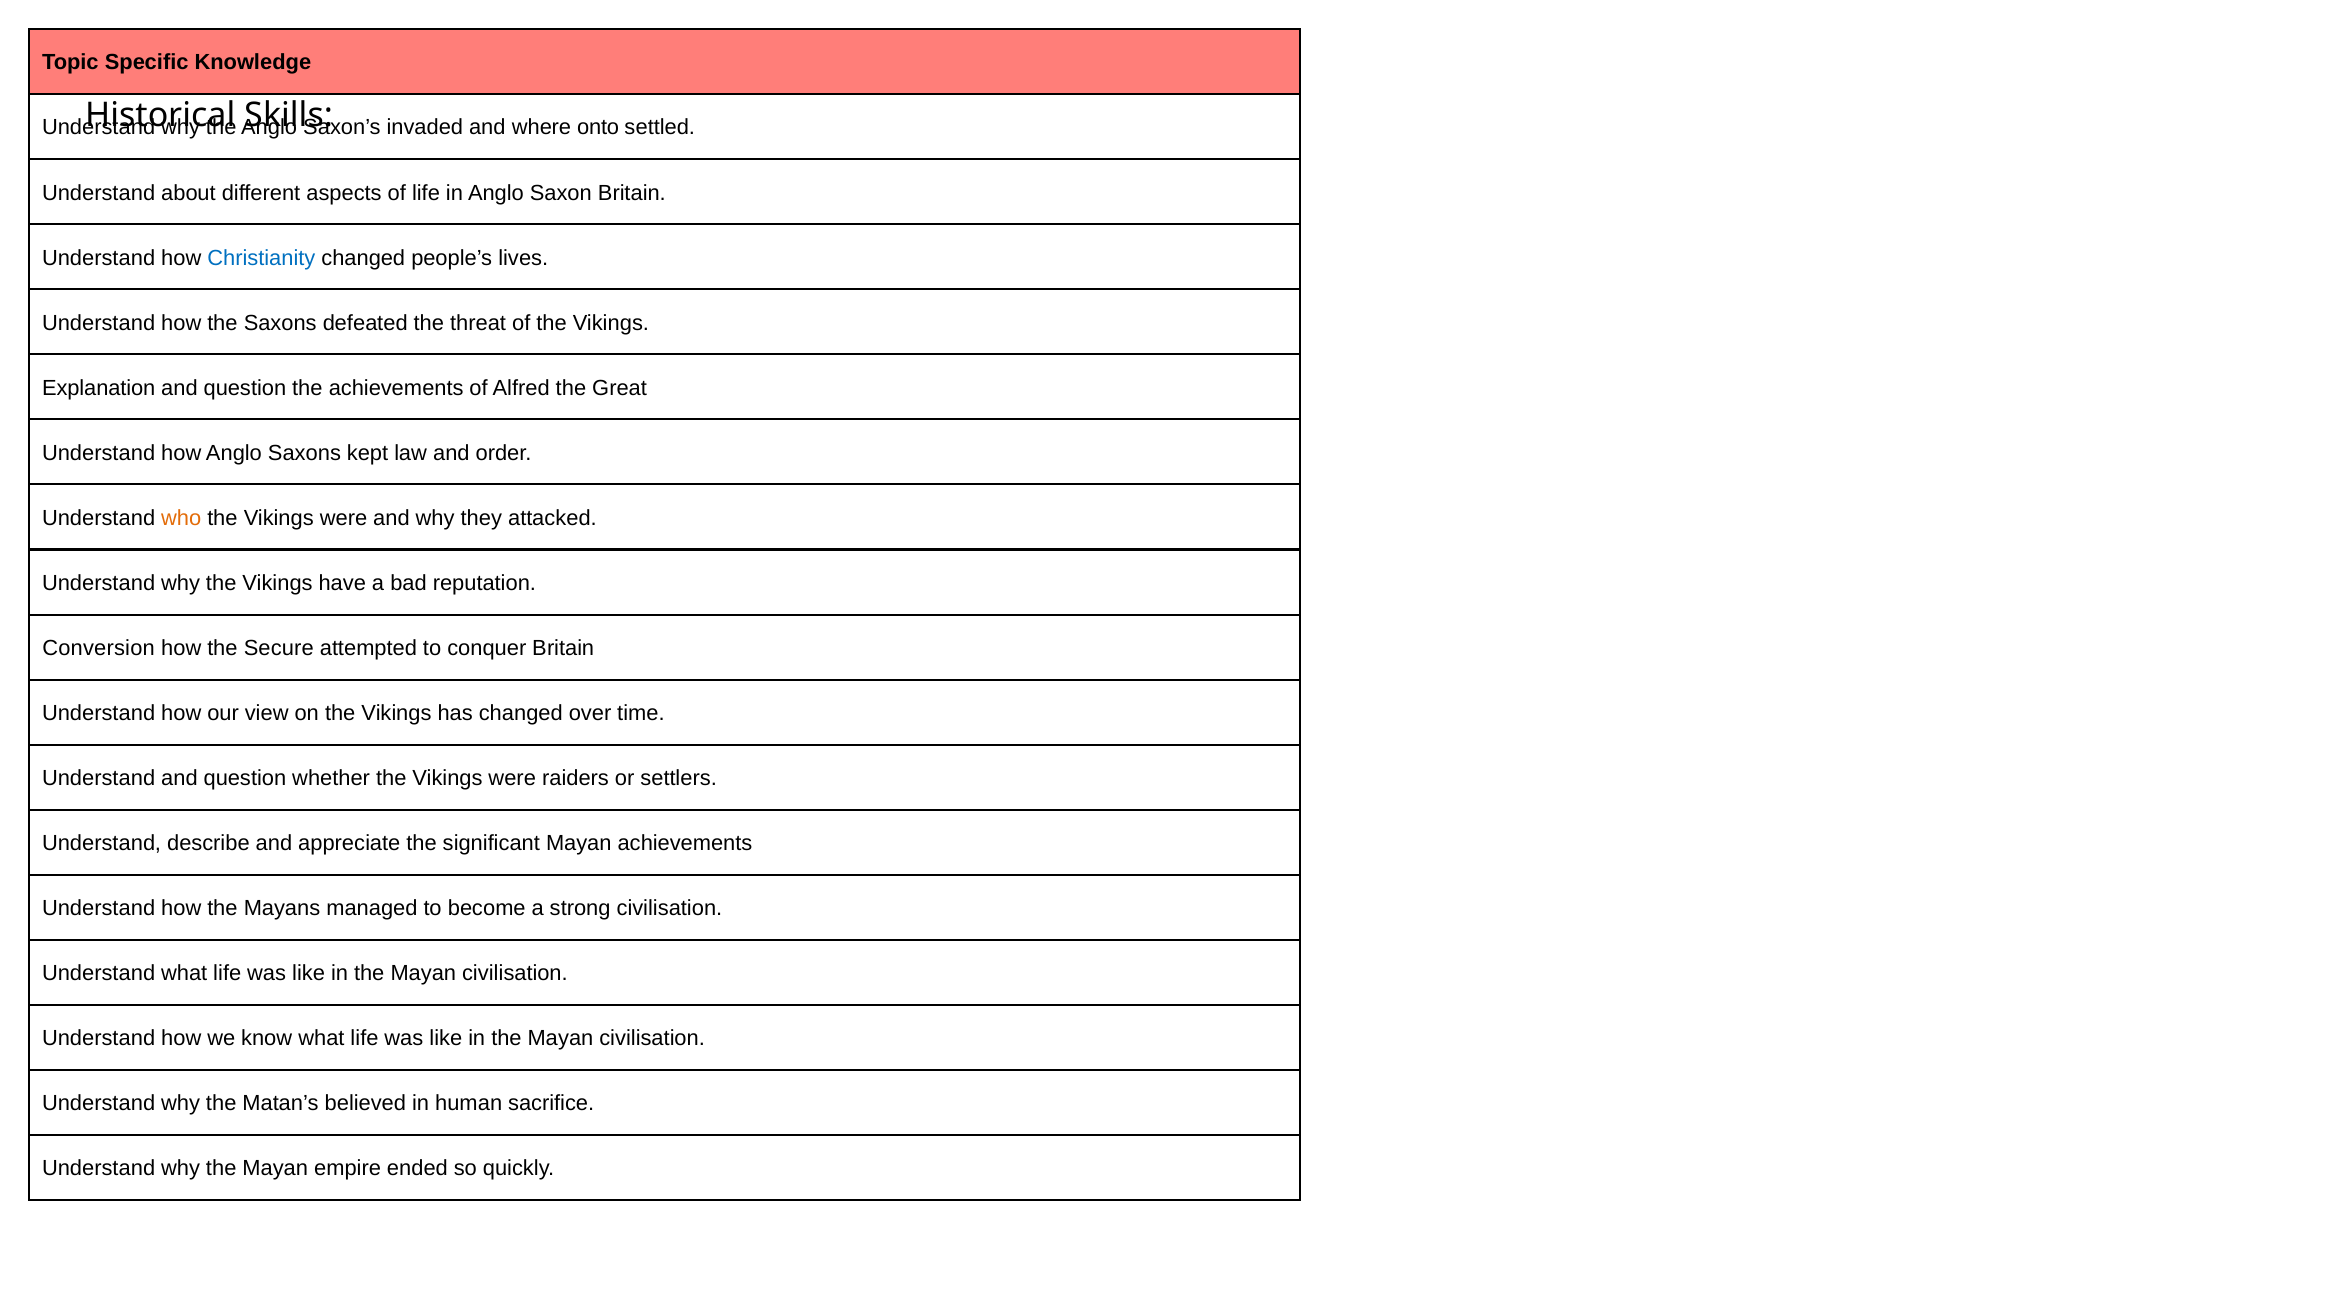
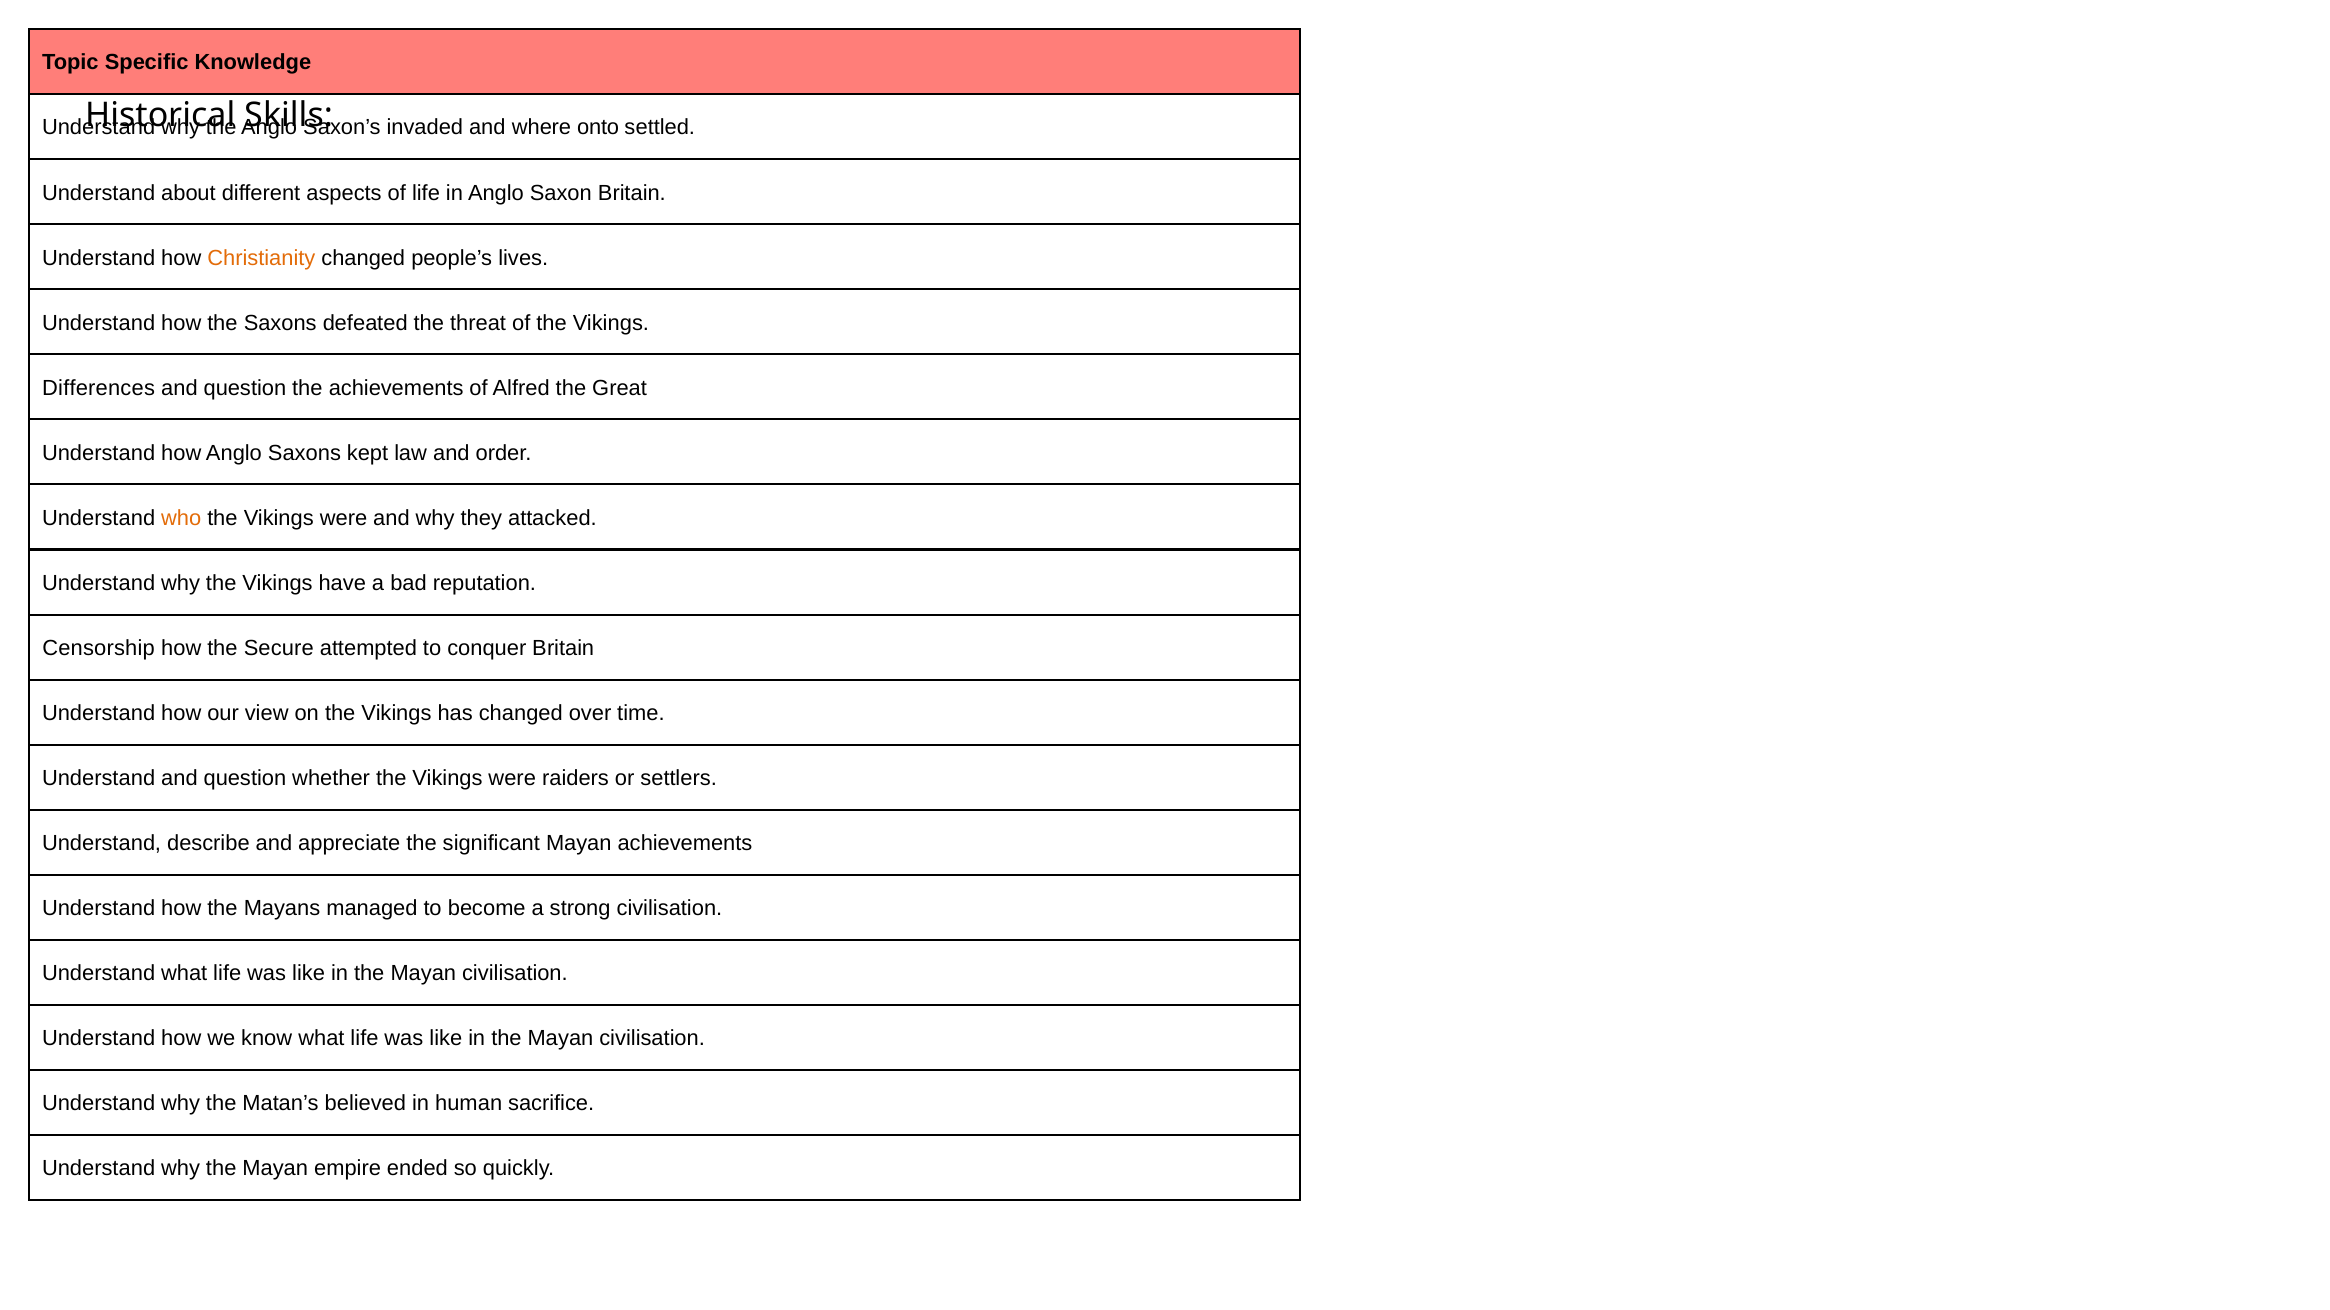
Christianity colour: blue -> orange
Explanation: Explanation -> Differences
Conversion: Conversion -> Censorship
